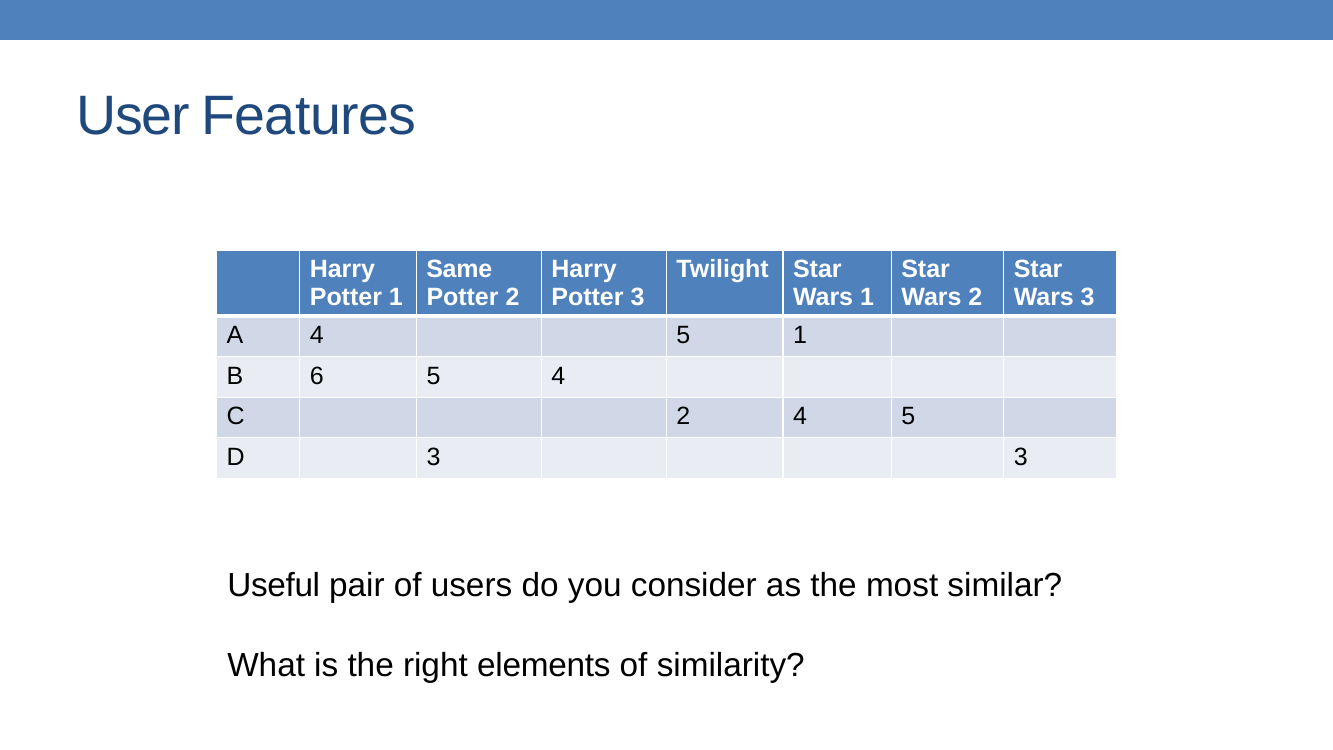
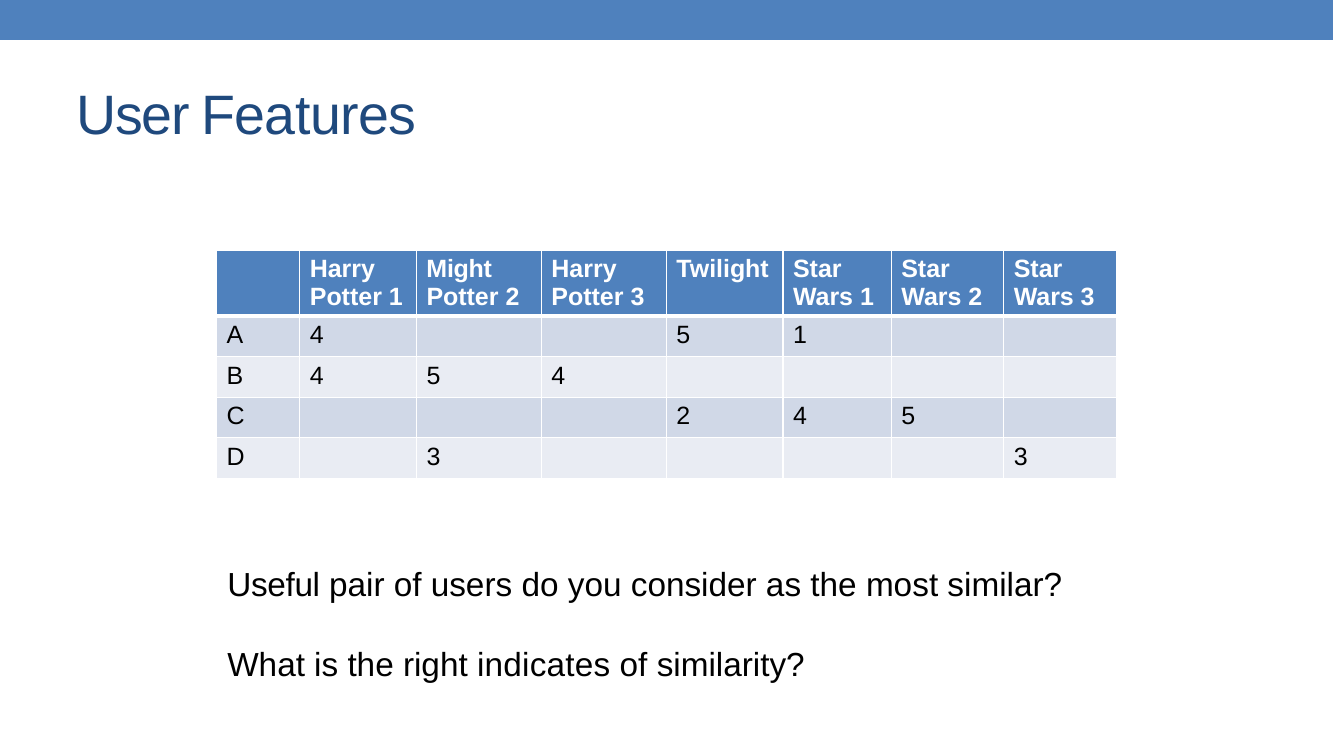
Same: Same -> Might
B 6: 6 -> 4
elements: elements -> indicates
